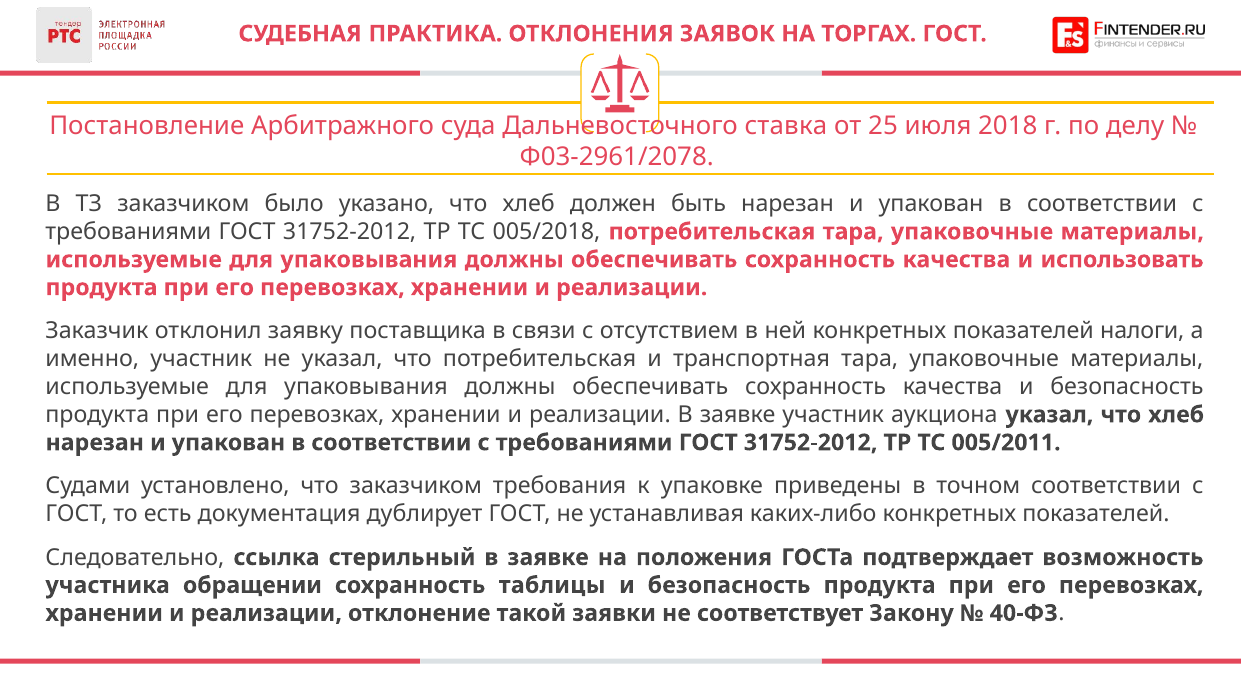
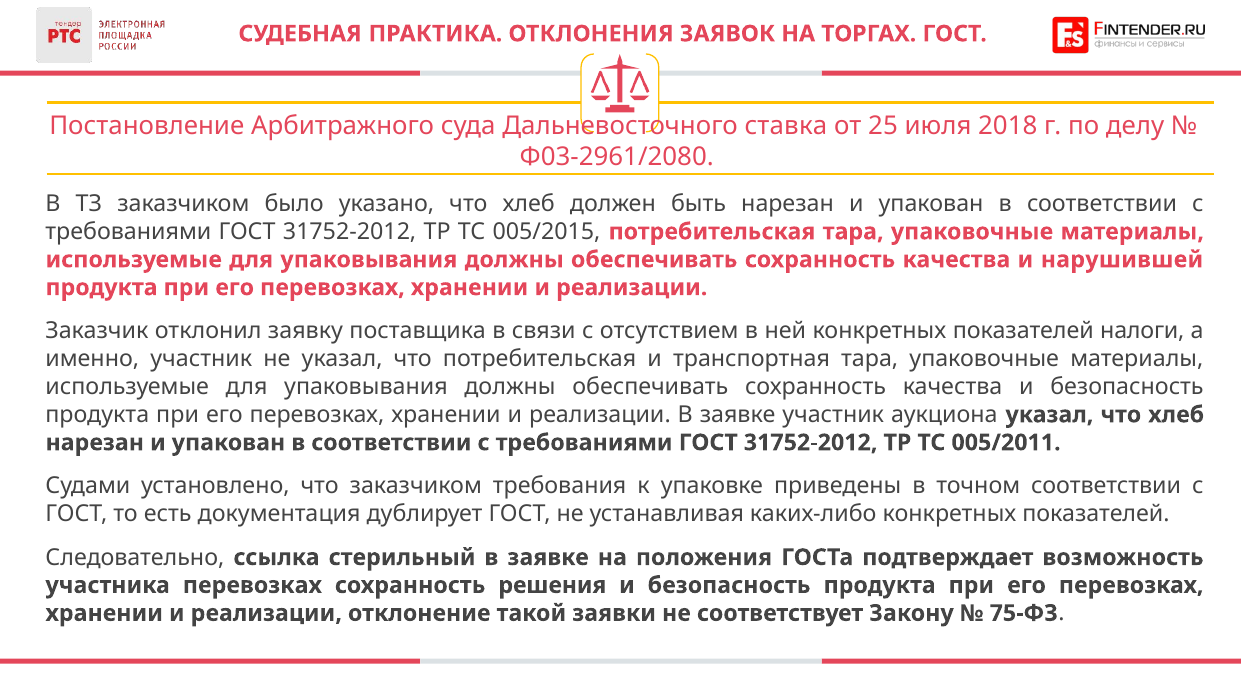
Ф03-2961/2078: Ф03-2961/2078 -> Ф03-2961/2080
005/2018: 005/2018 -> 005/2015
использовать: использовать -> нарушившей
участника обращении: обращении -> перевозках
таблицы: таблицы -> решения
40-ФЗ: 40-ФЗ -> 75-ФЗ
